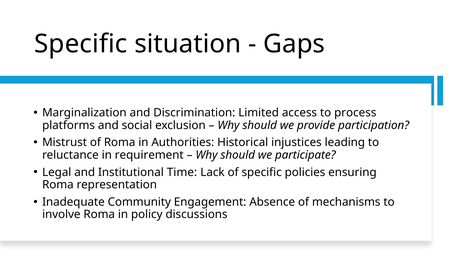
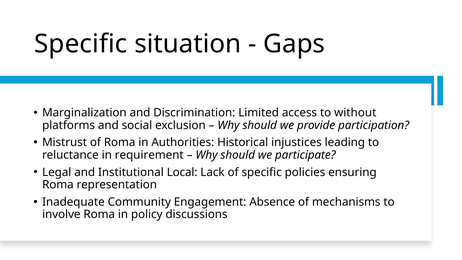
process: process -> without
Time: Time -> Local
